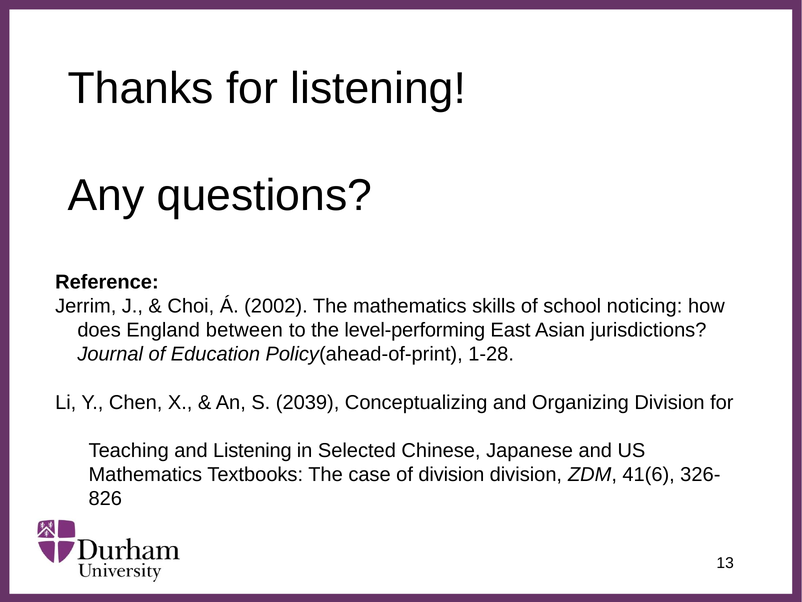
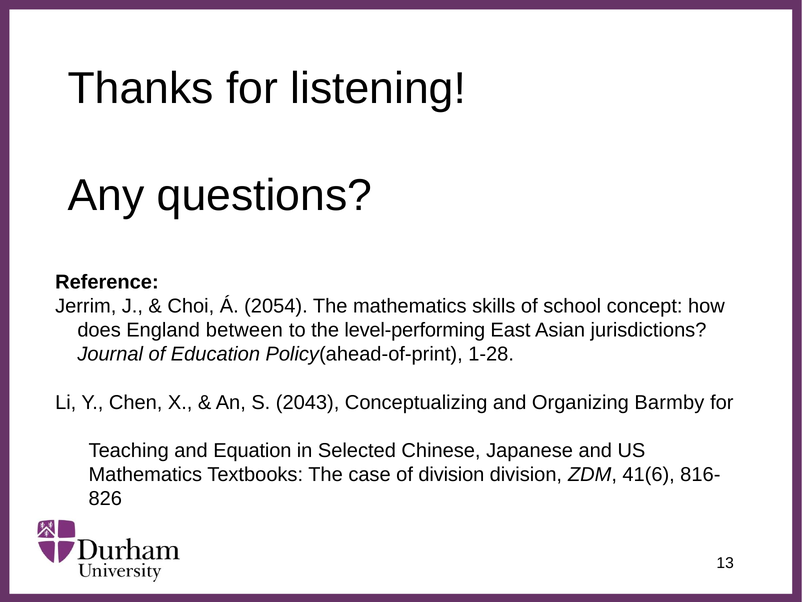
2002: 2002 -> 2054
noticing: noticing -> concept
2039: 2039 -> 2043
Organizing Division: Division -> Barmby
and Listening: Listening -> Equation
326-: 326- -> 816-
